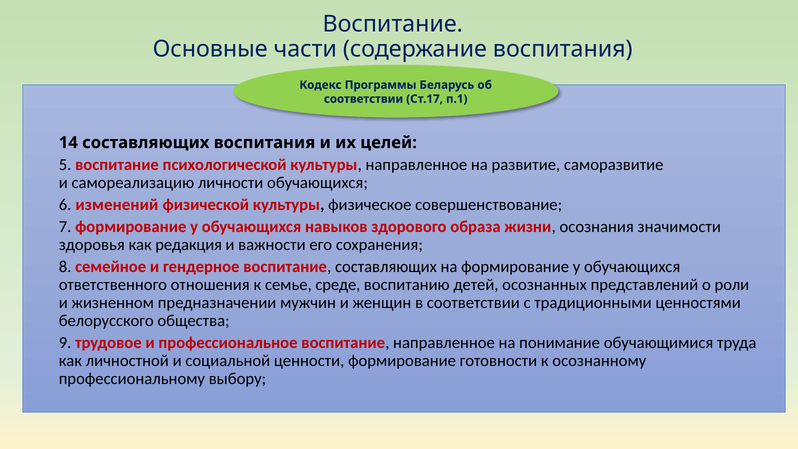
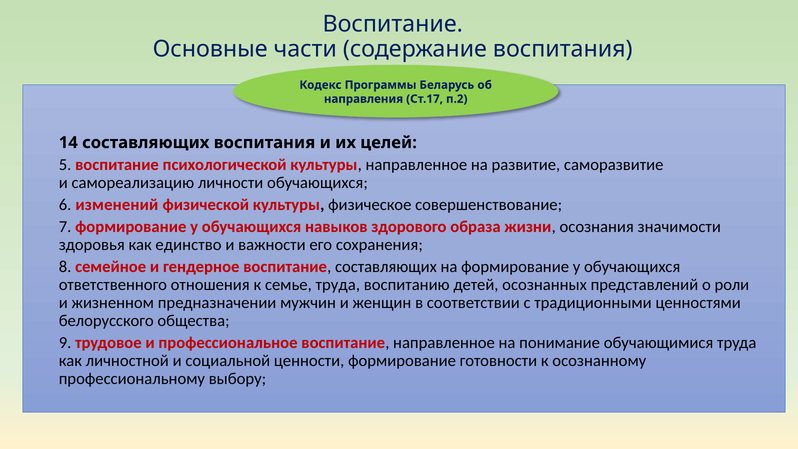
соответствии at (364, 99): соответствии -> направления
п.1: п.1 -> п.2
редакция: редакция -> единство
семье среде: среде -> труда
